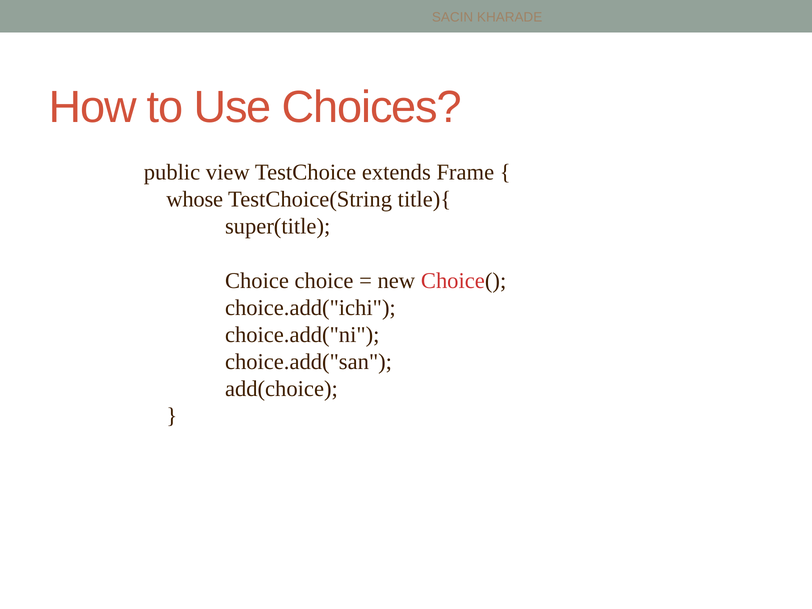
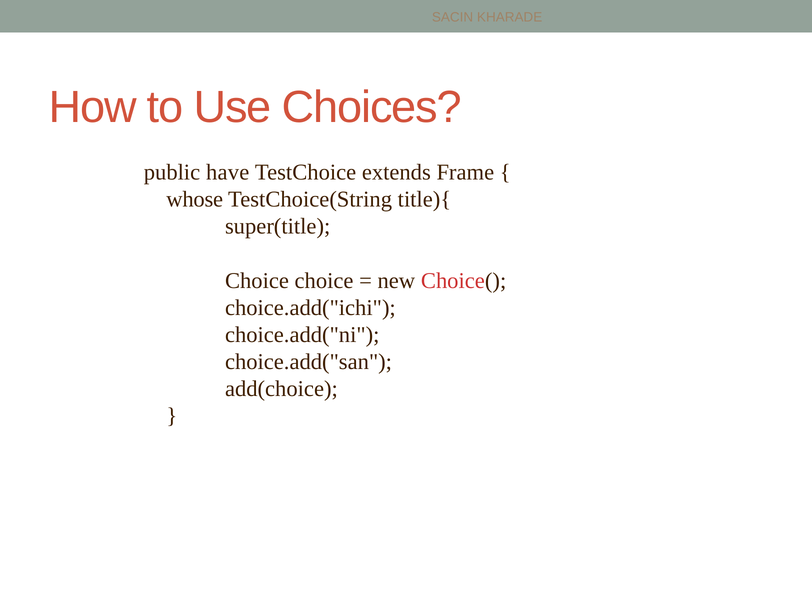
view: view -> have
